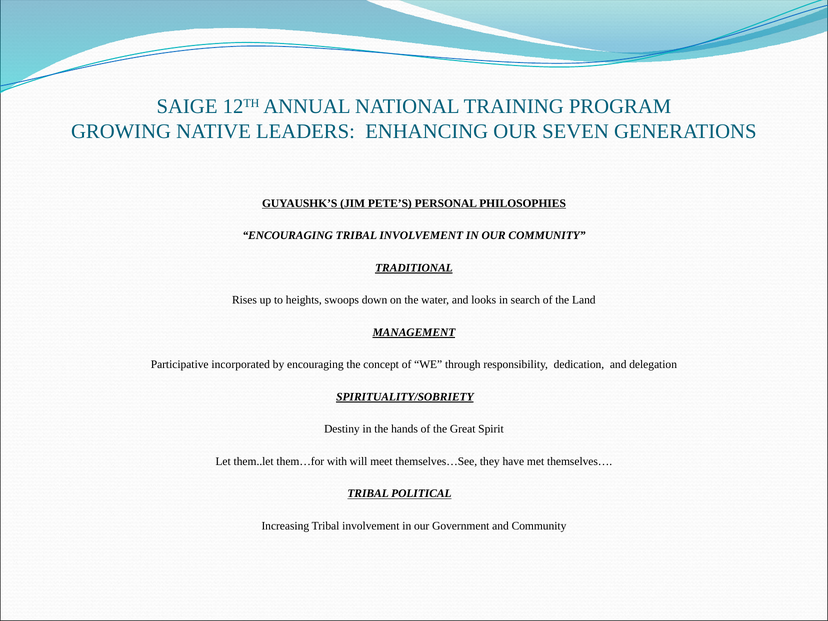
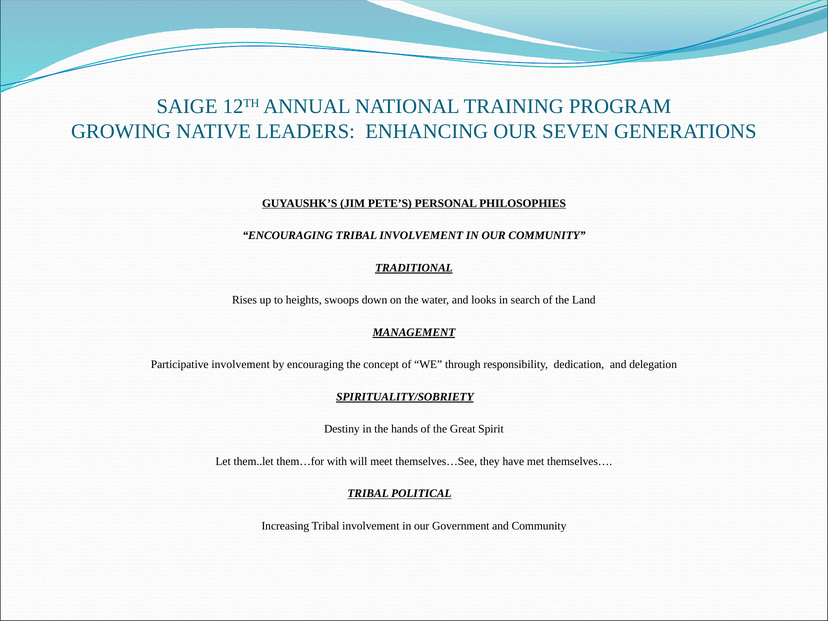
Participative incorporated: incorporated -> involvement
